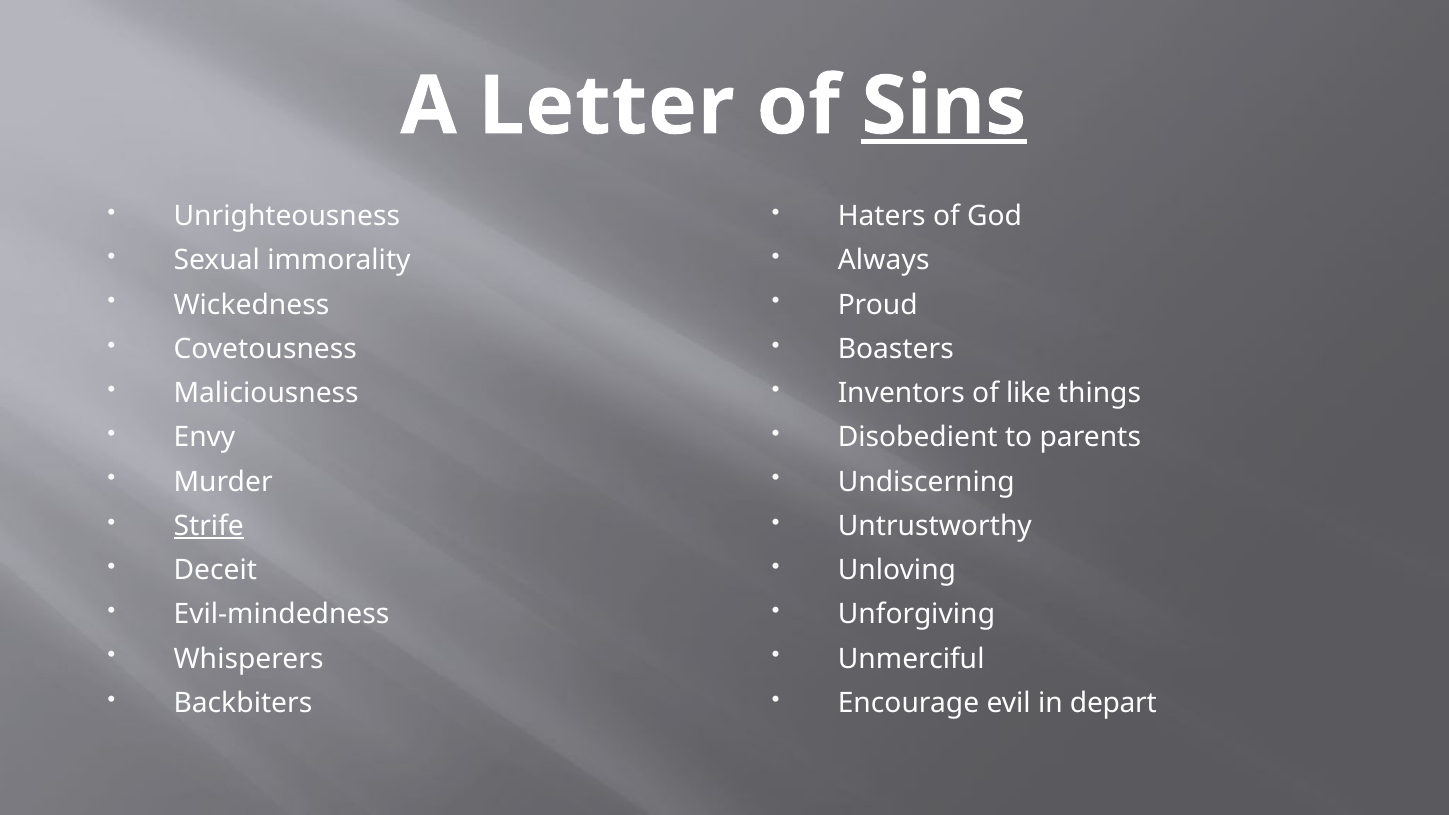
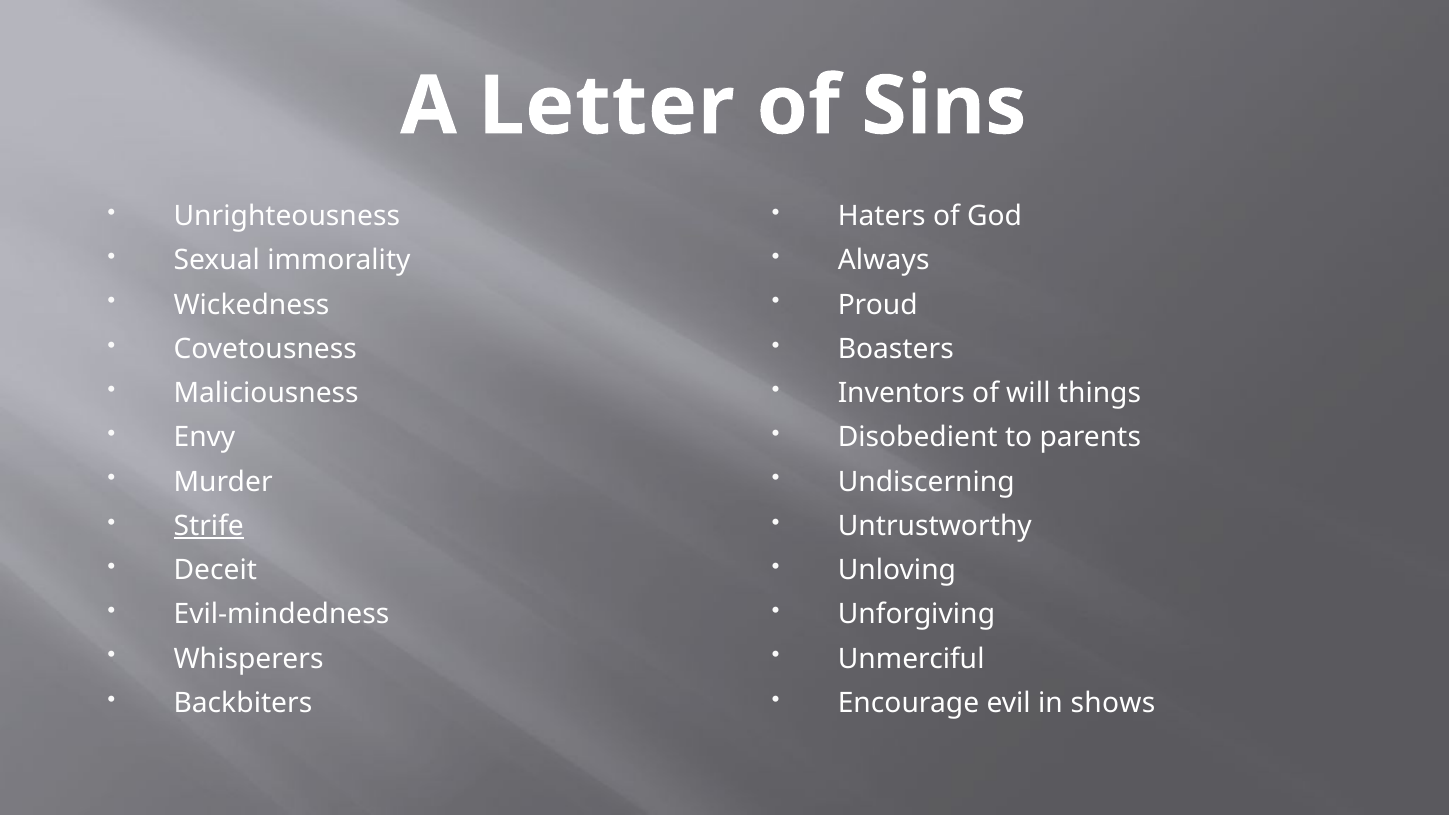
Sins underline: present -> none
like: like -> will
depart: depart -> shows
